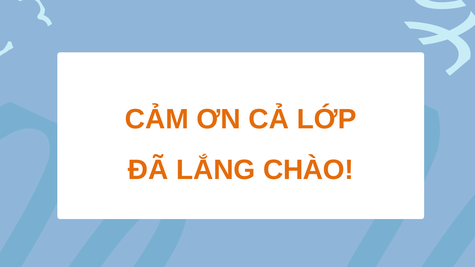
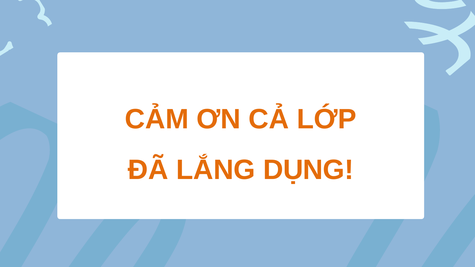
CHÀO: CHÀO -> DỤNG
